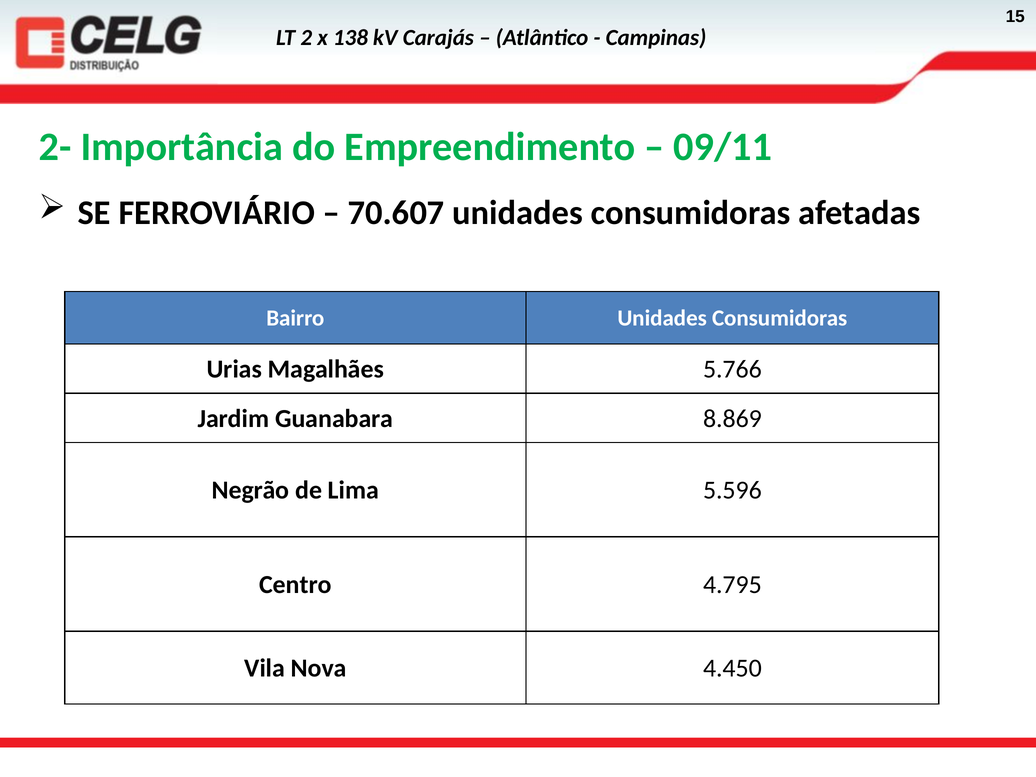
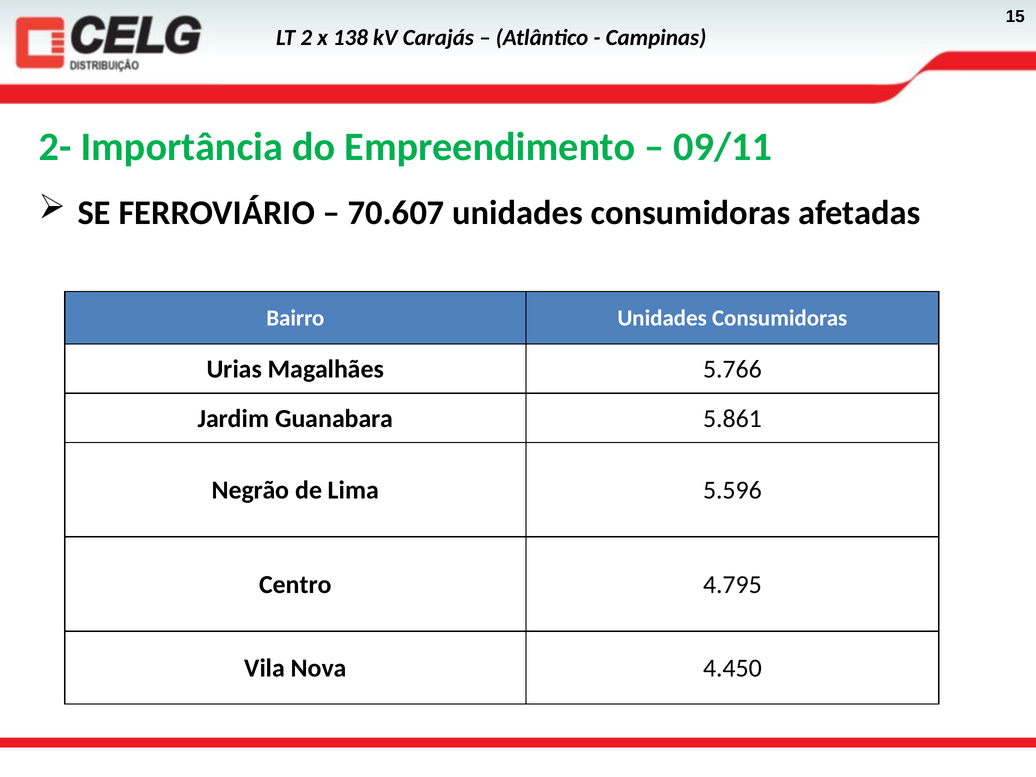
8.869: 8.869 -> 5.861
